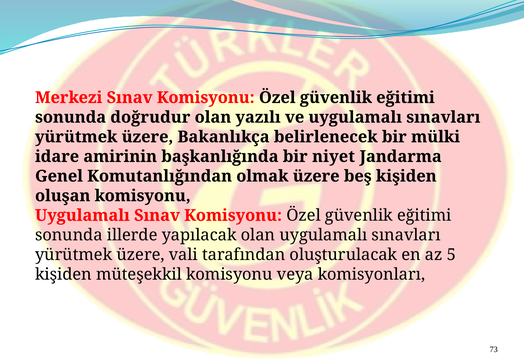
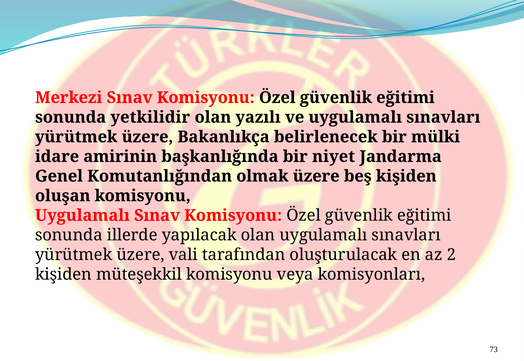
doğrudur: doğrudur -> yetkilidir
5: 5 -> 2
